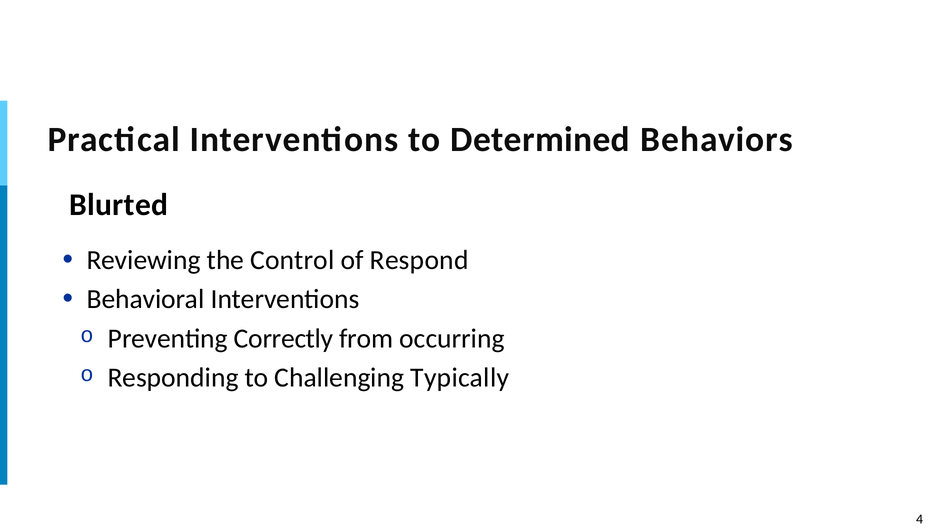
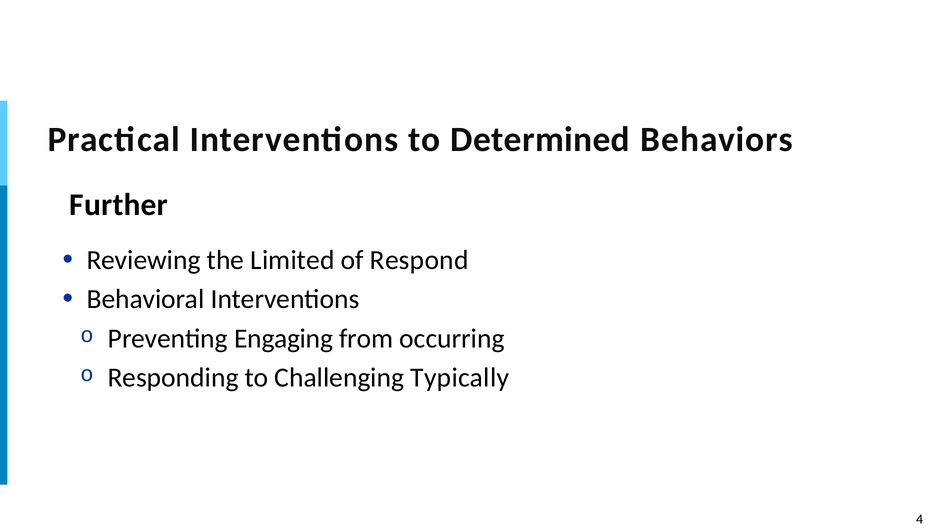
Blurted: Blurted -> Further
Control: Control -> Limited
Correctly: Correctly -> Engaging
